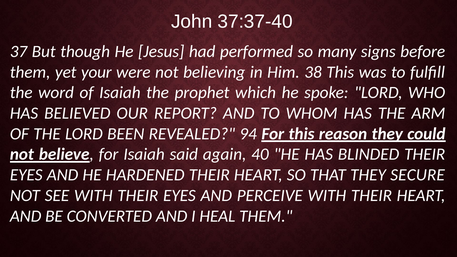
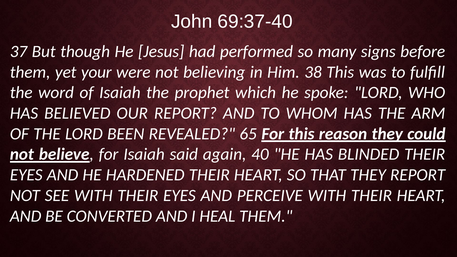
37:37-40: 37:37-40 -> 69:37-40
94: 94 -> 65
THEY SECURE: SECURE -> REPORT
